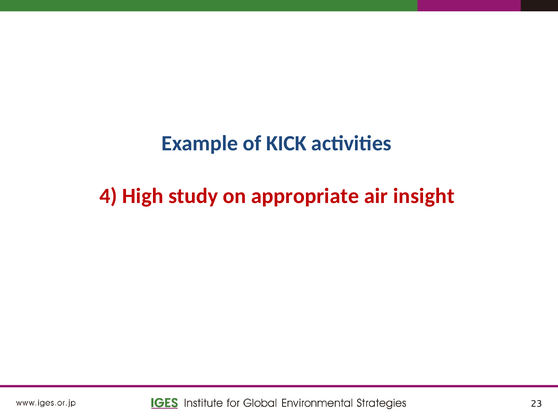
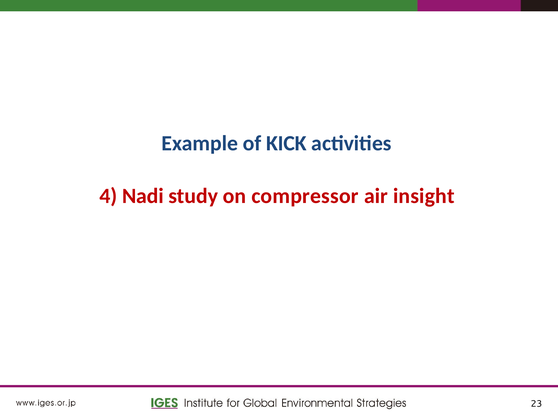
High: High -> Nadi
appropriate: appropriate -> compressor
